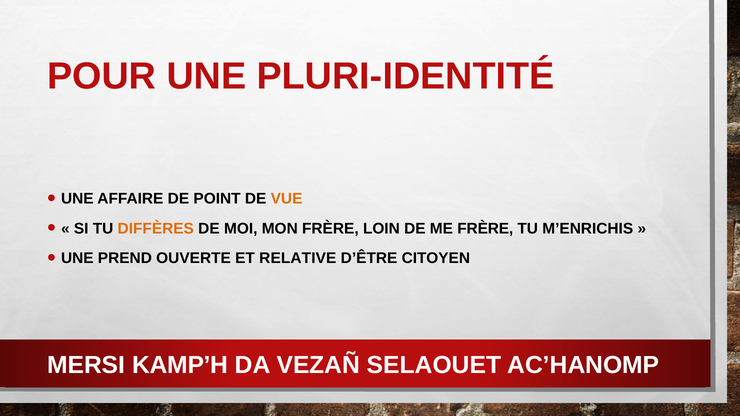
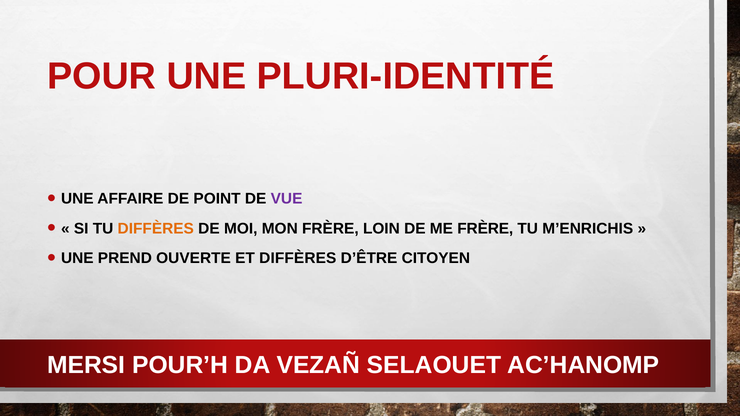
VUE colour: orange -> purple
ET RELATIVE: RELATIVE -> DIFFÈRES
KAMP’H: KAMP’H -> POUR’H
